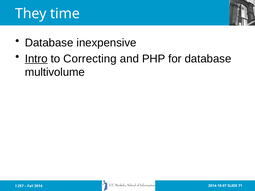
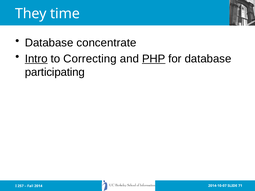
inexpensive: inexpensive -> concentrate
PHP underline: none -> present
multivolume: multivolume -> participating
